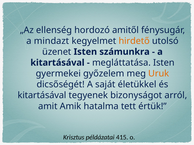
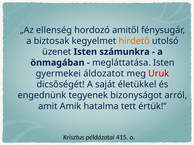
mindazt: mindazt -> biztosak
kitartásával at (57, 63): kitartásával -> önmagában
győzelem: győzelem -> áldozatot
Uruk colour: orange -> red
kitartásával at (42, 96): kitartásával -> engednünk
